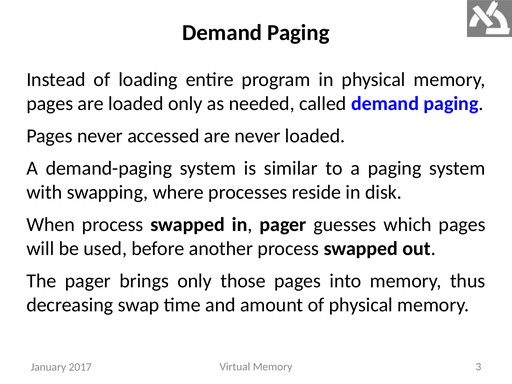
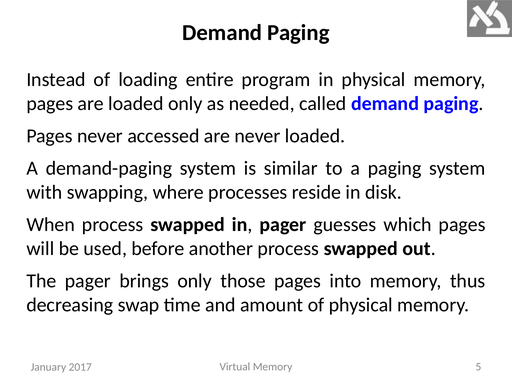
3: 3 -> 5
